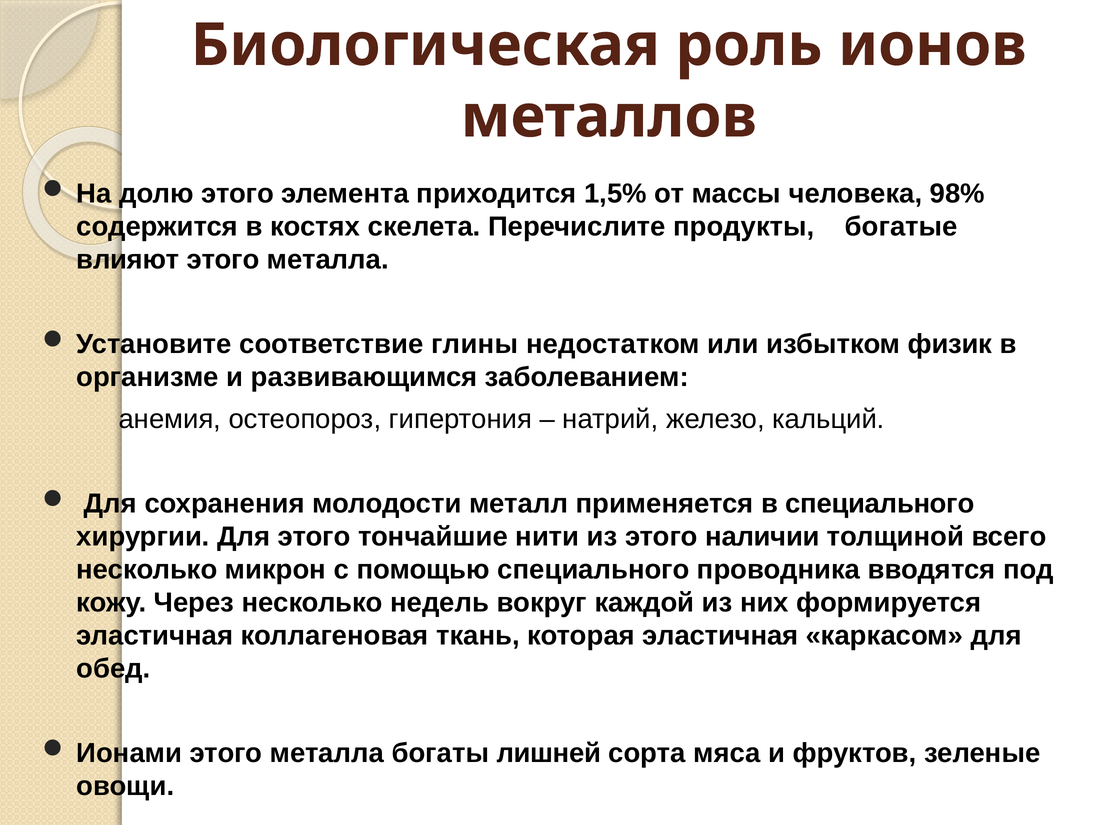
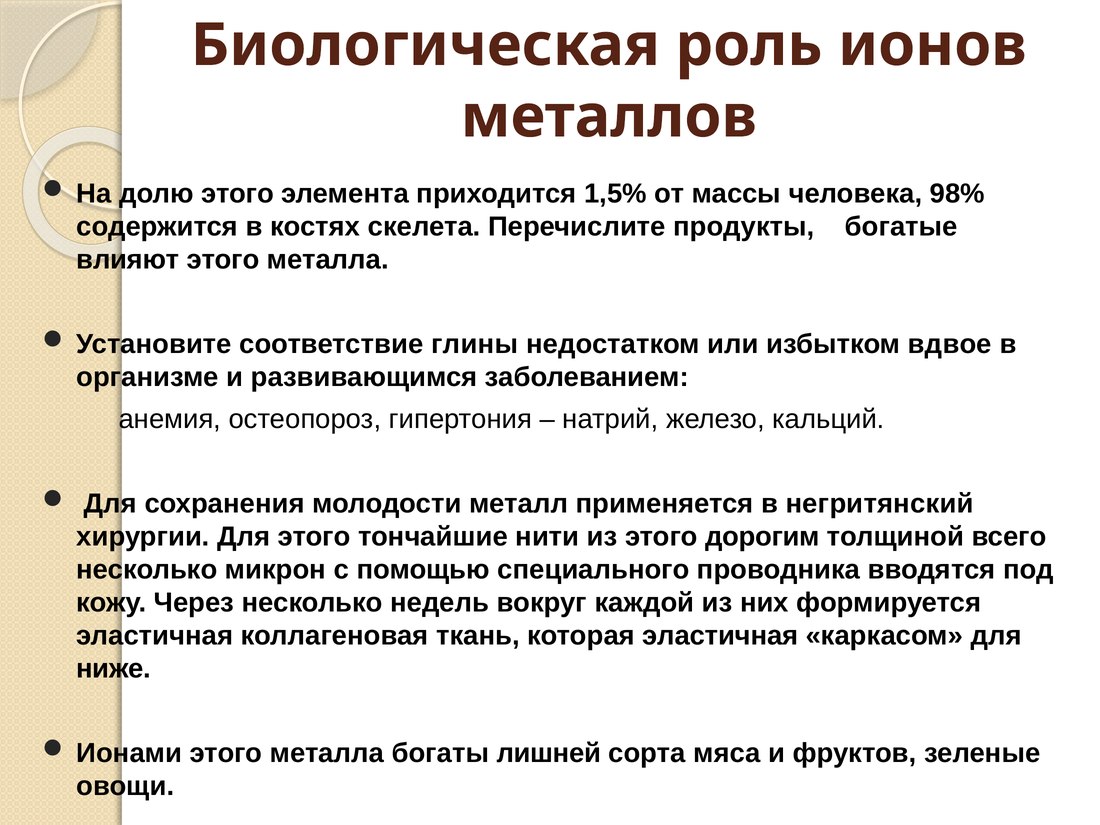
физик: физик -> вдвое
в специального: специального -> негритянский
наличии: наличии -> дорогим
обед: обед -> ниже
